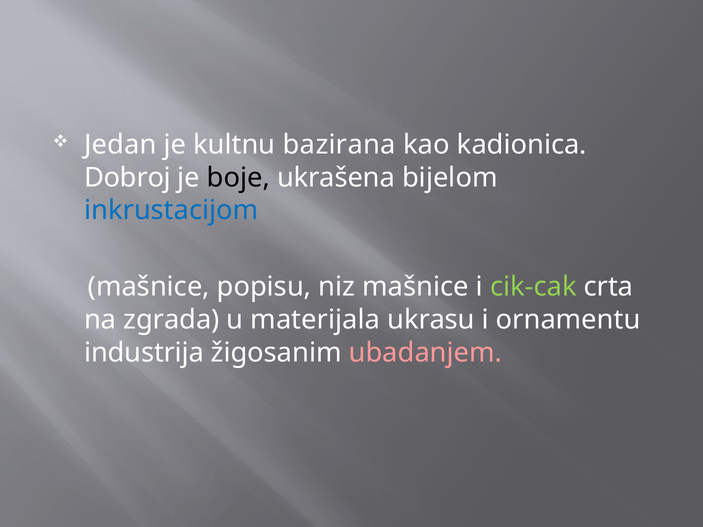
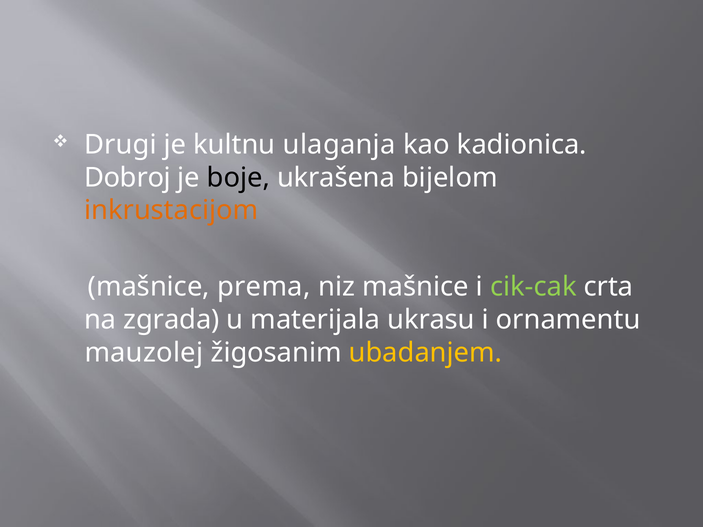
Jedan: Jedan -> Drugi
bazirana: bazirana -> ulaganja
inkrustacijom colour: blue -> orange
popisu: popisu -> prema
industrija: industrija -> mauzolej
ubadanjem colour: pink -> yellow
